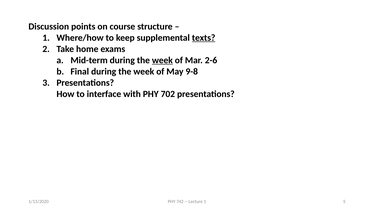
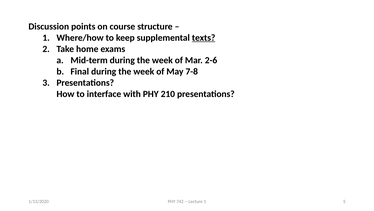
week at (162, 60) underline: present -> none
9-8: 9-8 -> 7-8
702: 702 -> 210
